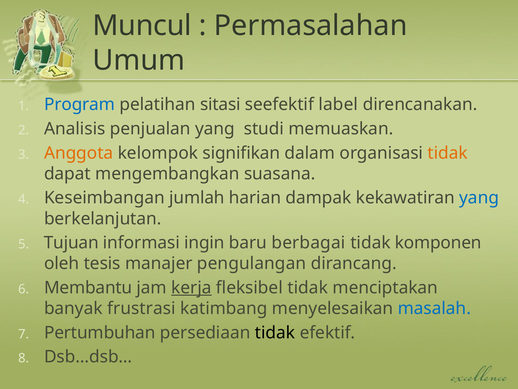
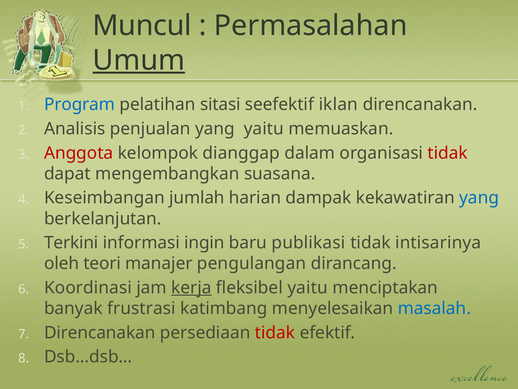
Umum underline: none -> present
label: label -> iklan
yang studi: studi -> yaitu
Anggota colour: orange -> red
signifikan: signifikan -> dianggap
tidak at (448, 153) colour: orange -> red
Tujuan: Tujuan -> Terkini
berbagai: berbagai -> publikasi
komponen: komponen -> intisarinya
tesis: tesis -> teori
Membantu: Membantu -> Koordinasi
fleksibel tidak: tidak -> yaitu
Pertumbuhan at (100, 332): Pertumbuhan -> Direncanakan
tidak at (275, 332) colour: black -> red
